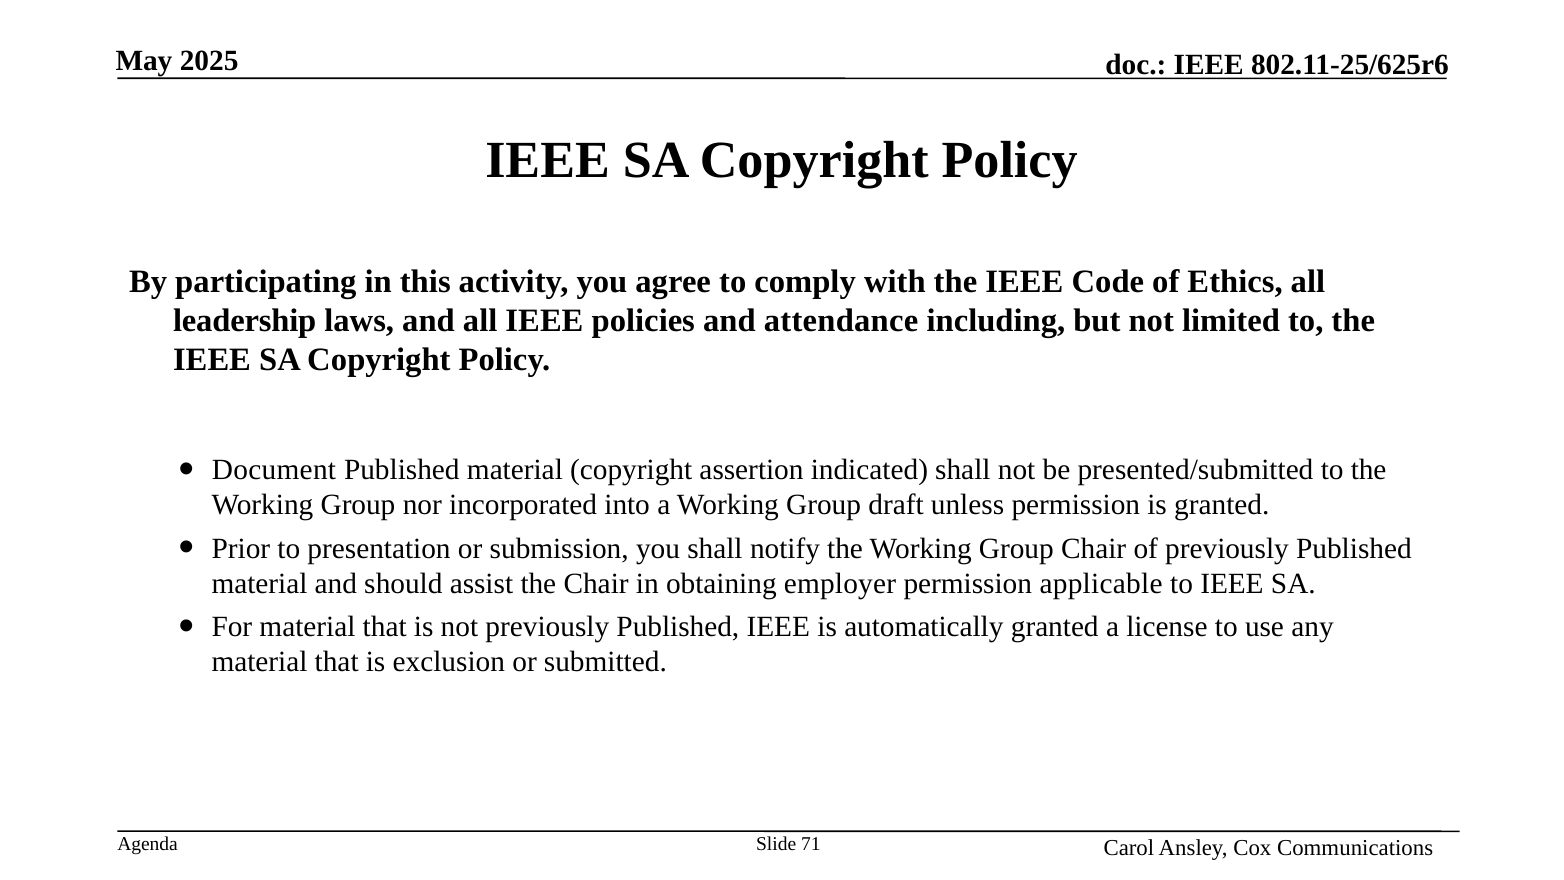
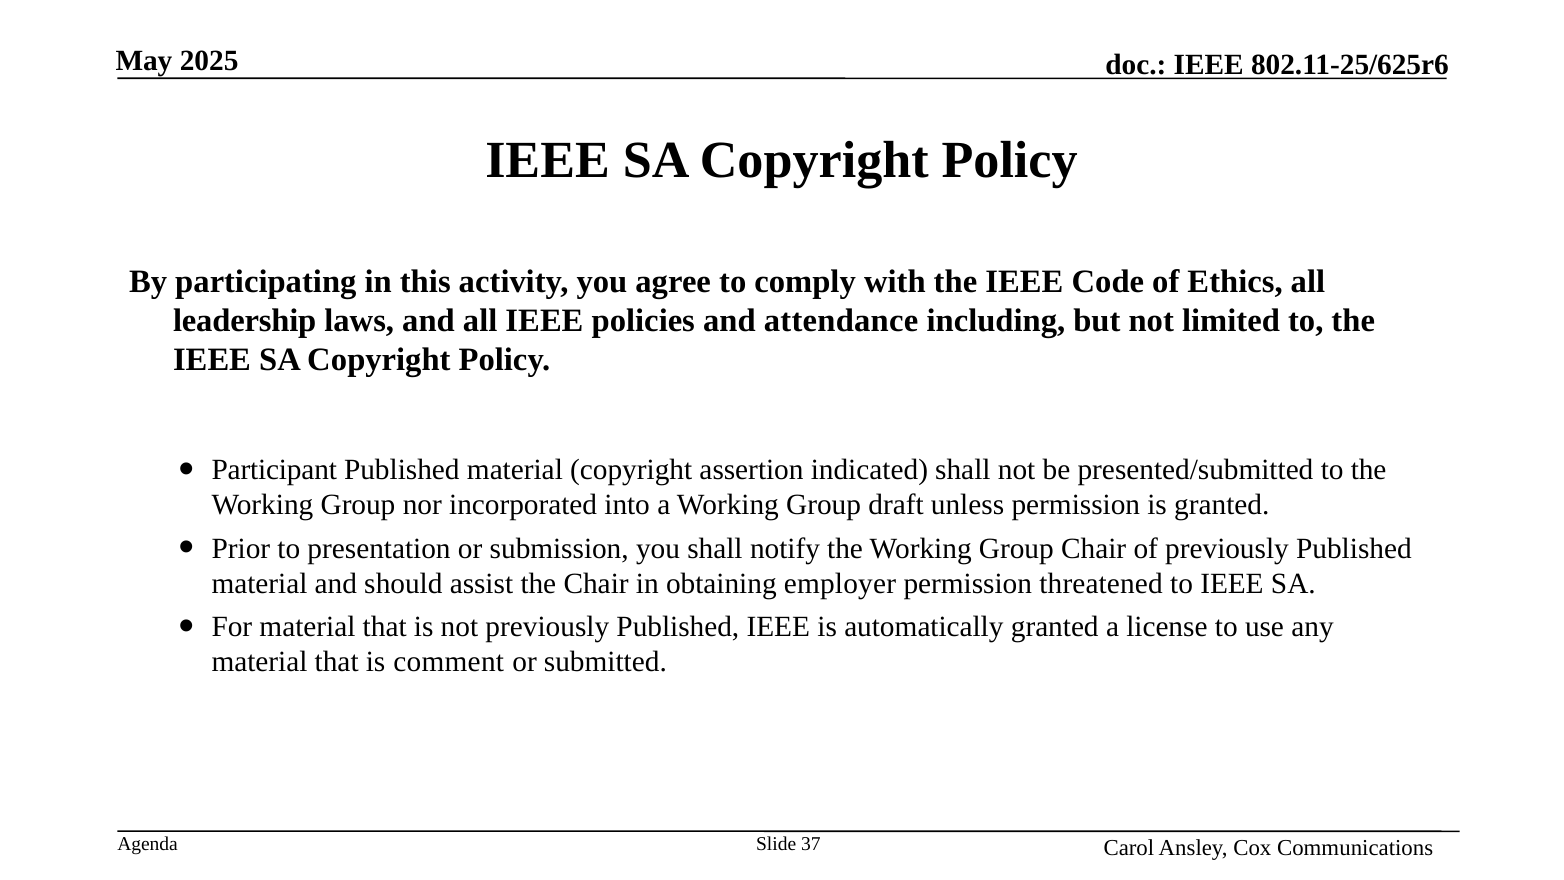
Document: Document -> Participant
applicable: applicable -> threatened
exclusion: exclusion -> comment
71: 71 -> 37
